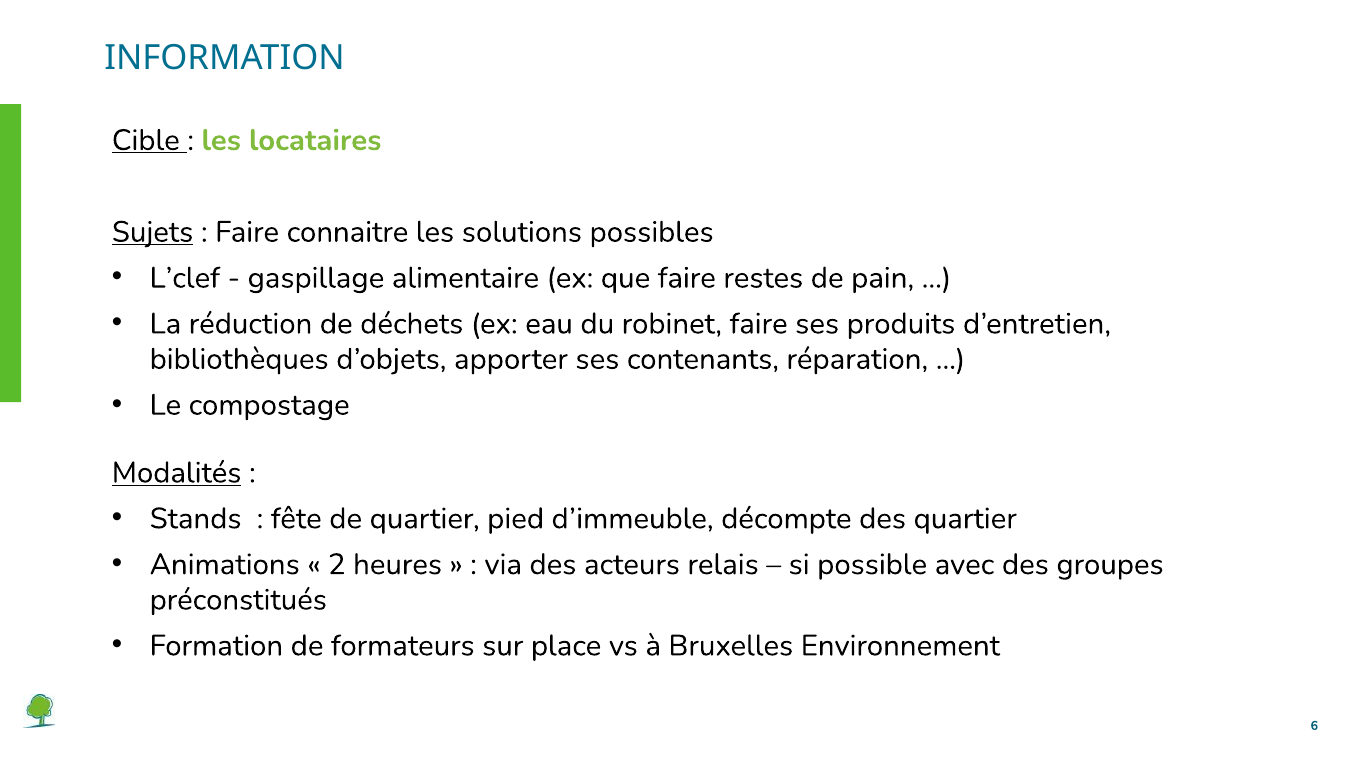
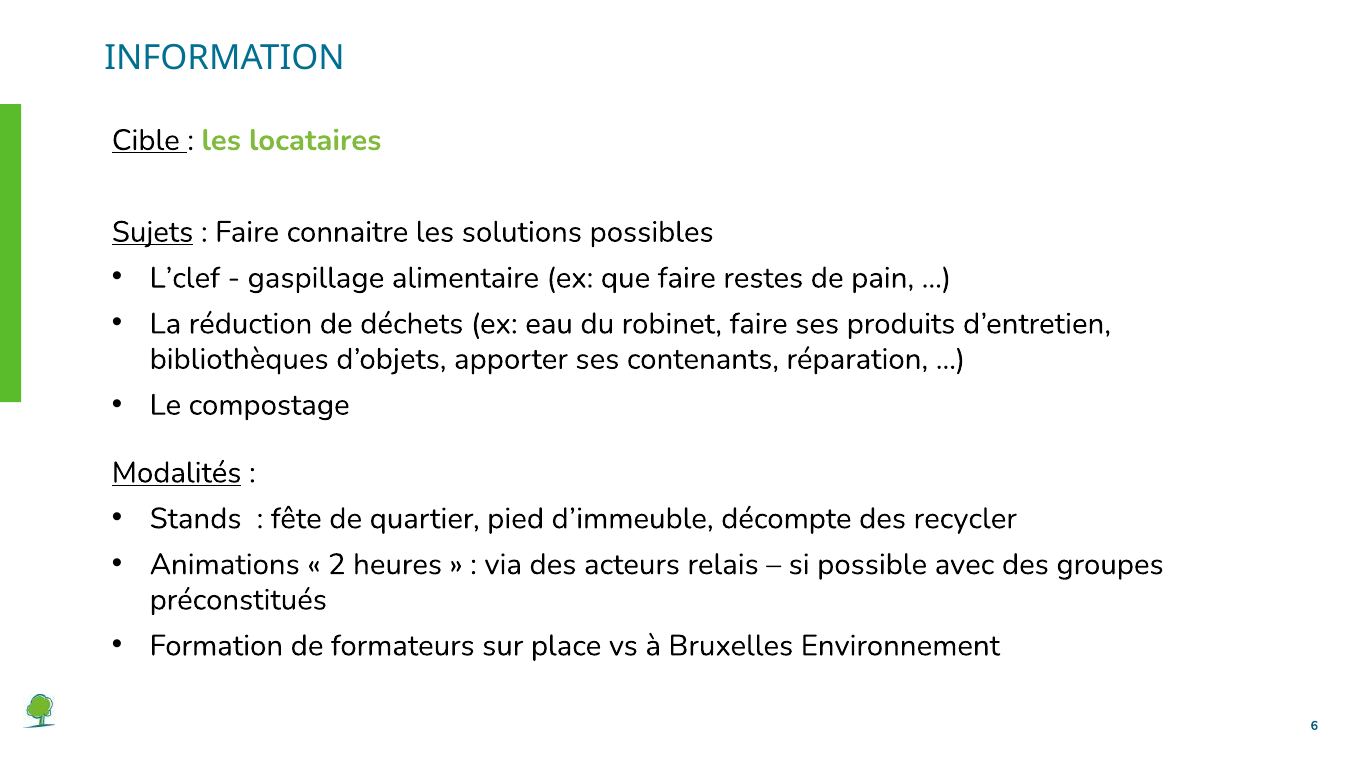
des quartier: quartier -> recycler
